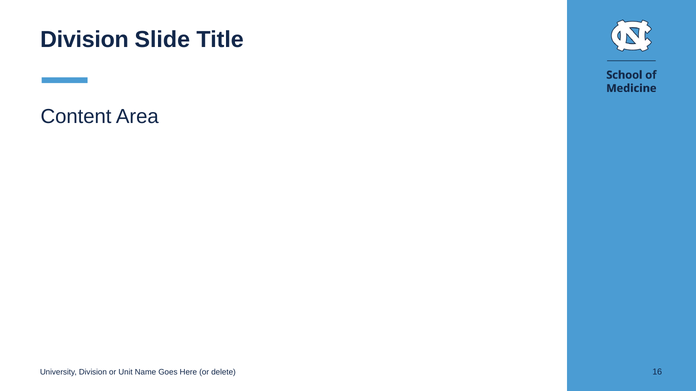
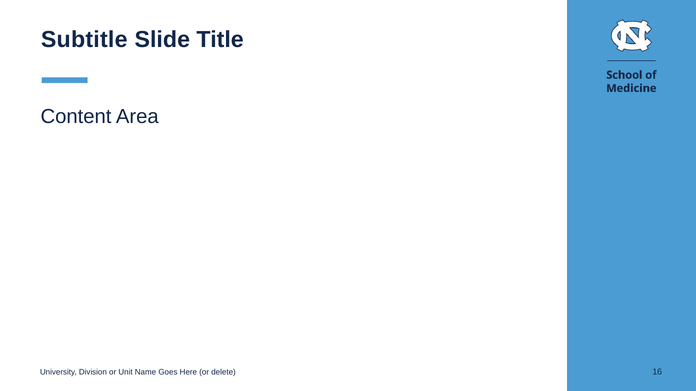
Division at (84, 39): Division -> Subtitle
